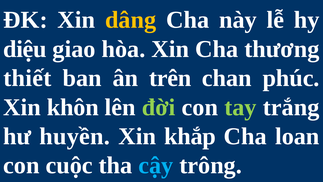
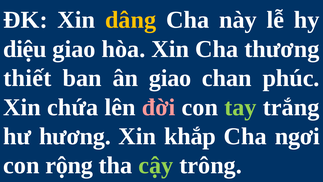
ân trên: trên -> giao
khôn: khôn -> chứa
đời colour: light green -> pink
huyền: huyền -> hương
loan: loan -> ngơi
cuộc: cuộc -> rộng
cậy colour: light blue -> light green
